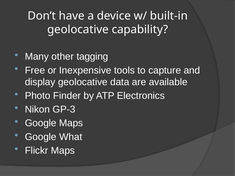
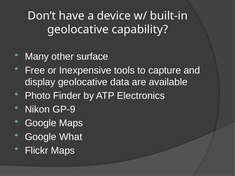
tagging: tagging -> surface
GP-3: GP-3 -> GP-9
